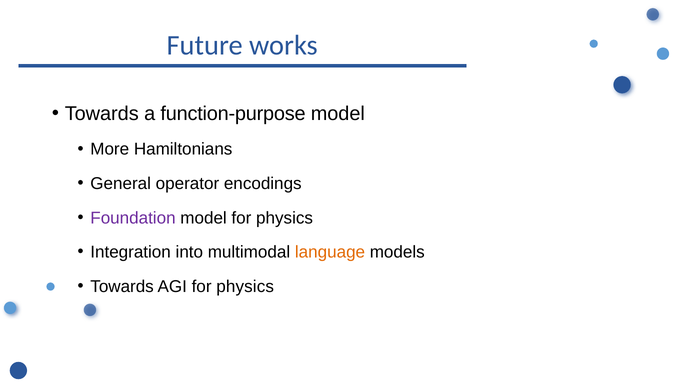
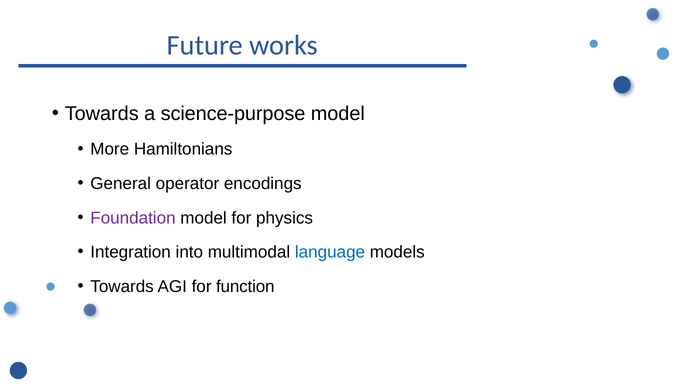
function-purpose: function-purpose -> science-purpose
language colour: orange -> blue
AGI for physics: physics -> function
